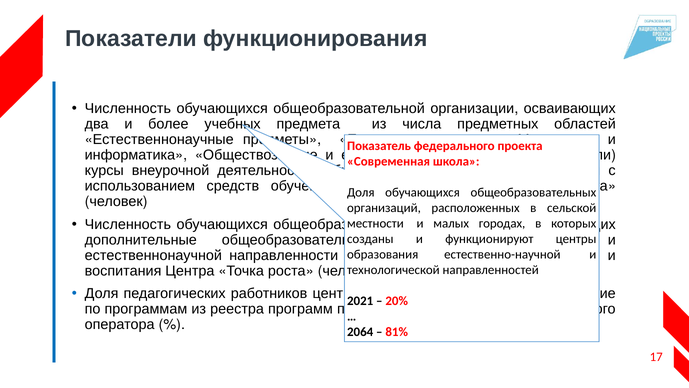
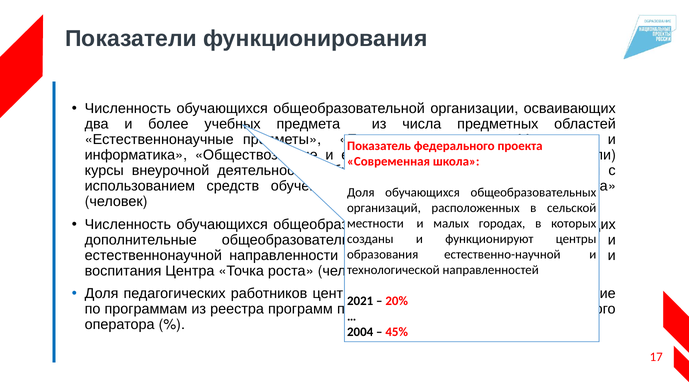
2064: 2064 -> 2004
81%: 81% -> 45%
